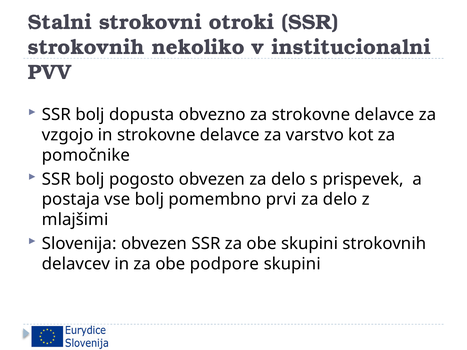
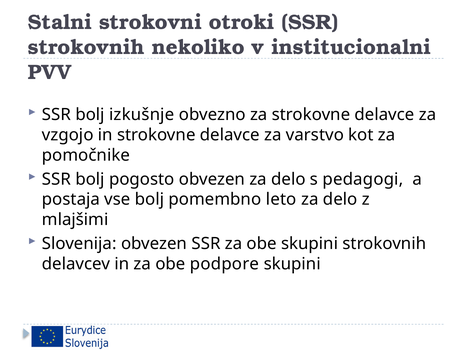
dopusta: dopusta -> izkušnje
prispevek: prispevek -> pedagogi
prvi: prvi -> leto
